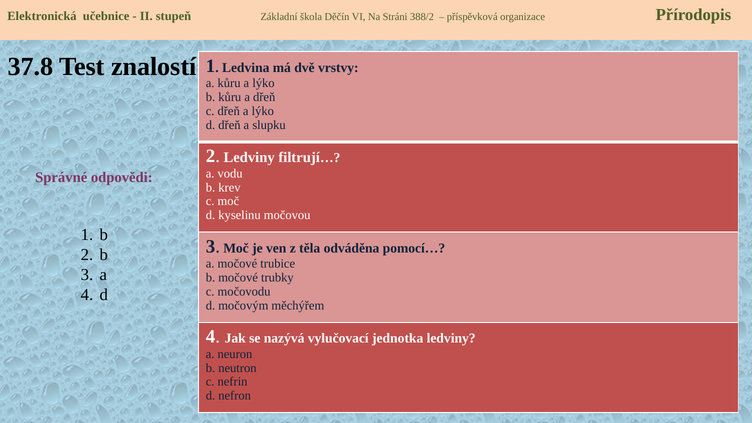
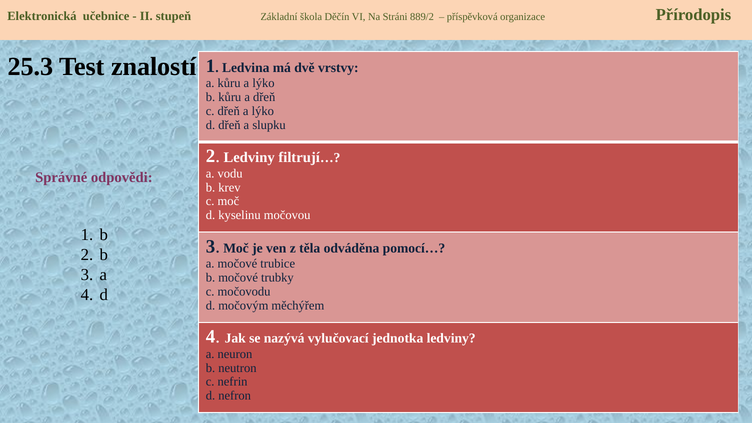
388/2: 388/2 -> 889/2
37.8: 37.8 -> 25.3
